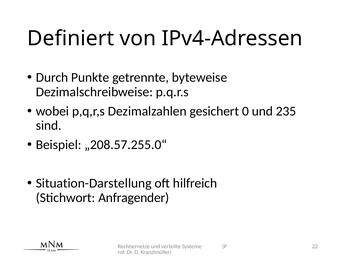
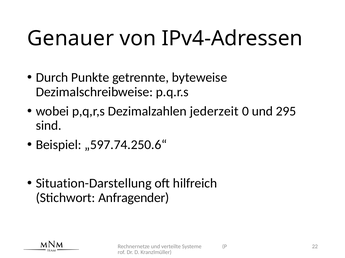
Definiert: Definiert -> Genauer
gesichert: gesichert -> jederzeit
235: 235 -> 295
„208.57.255.0“: „208.57.255.0“ -> „597.74.250.6“
